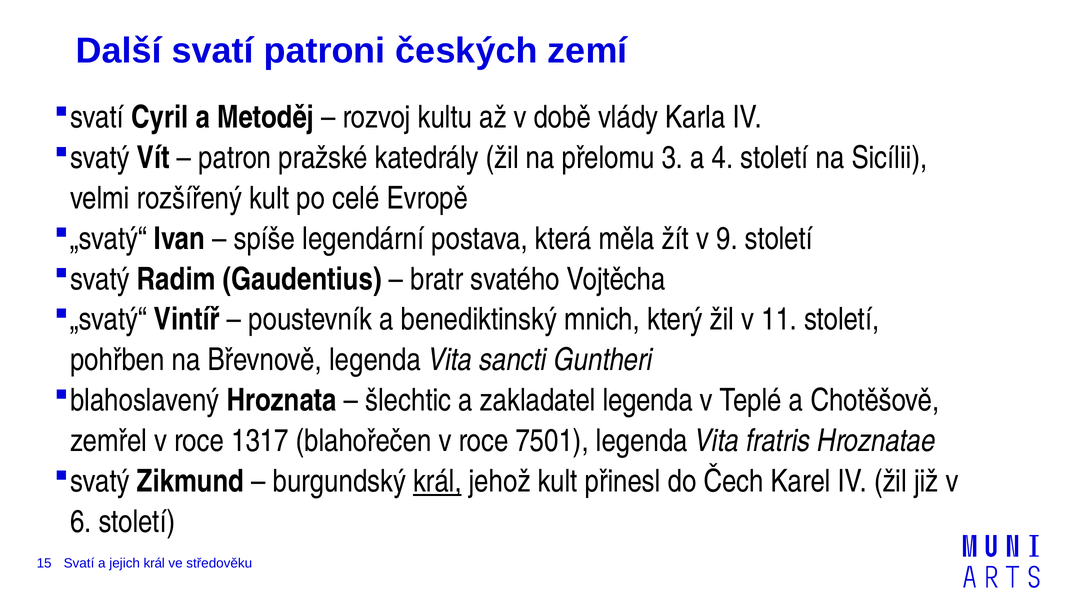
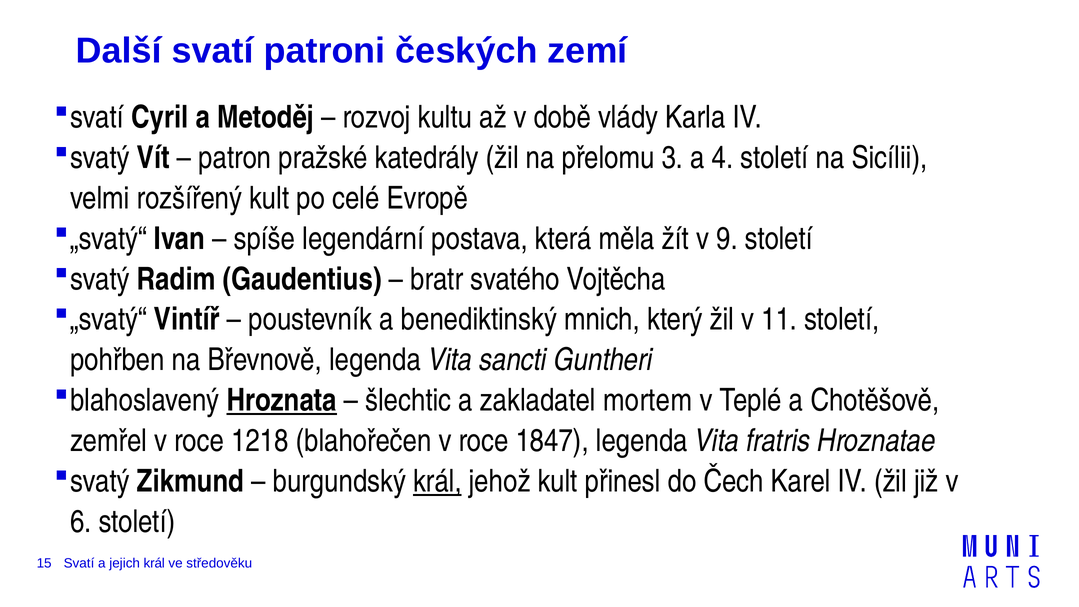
Hroznata underline: none -> present
zakladatel legenda: legenda -> mortem
1317: 1317 -> 1218
7501: 7501 -> 1847
